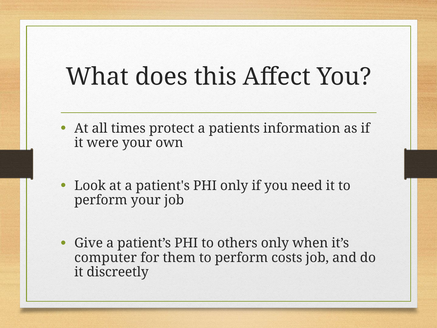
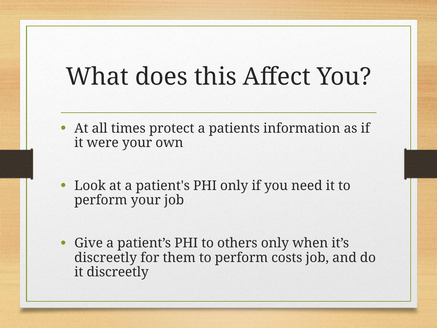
computer at (106, 257): computer -> discreetly
